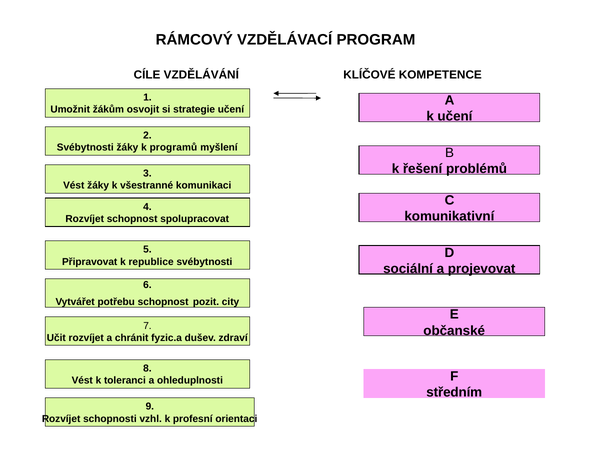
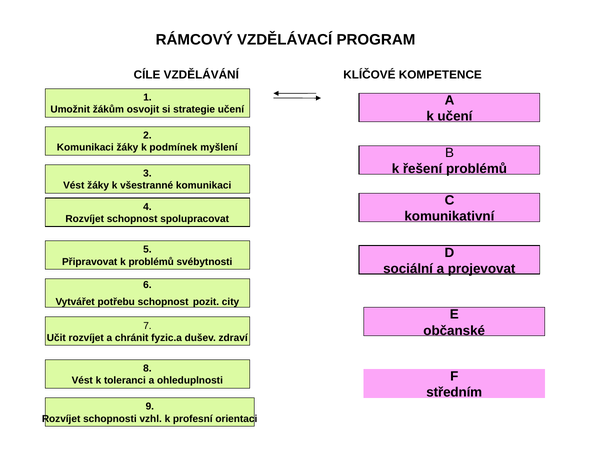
Svébytnosti at (85, 148): Svébytnosti -> Komunikaci
programů: programů -> podmínek
k republice: republice -> problémů
